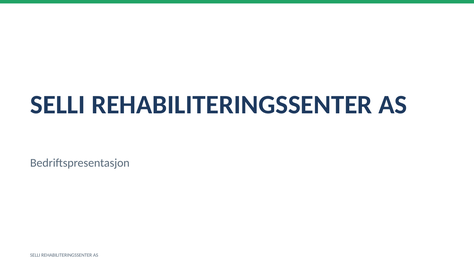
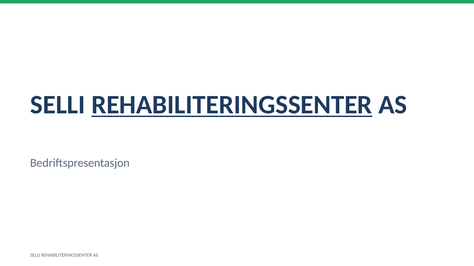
REHABILITERINGSSENTER at (232, 105) underline: none -> present
